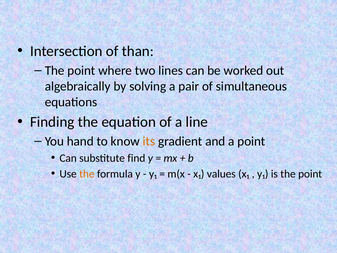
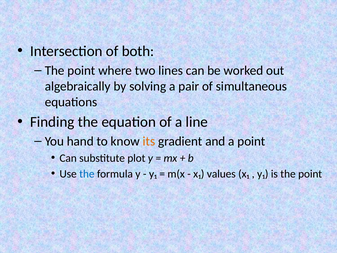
than: than -> both
find: find -> plot
the at (87, 174) colour: orange -> blue
